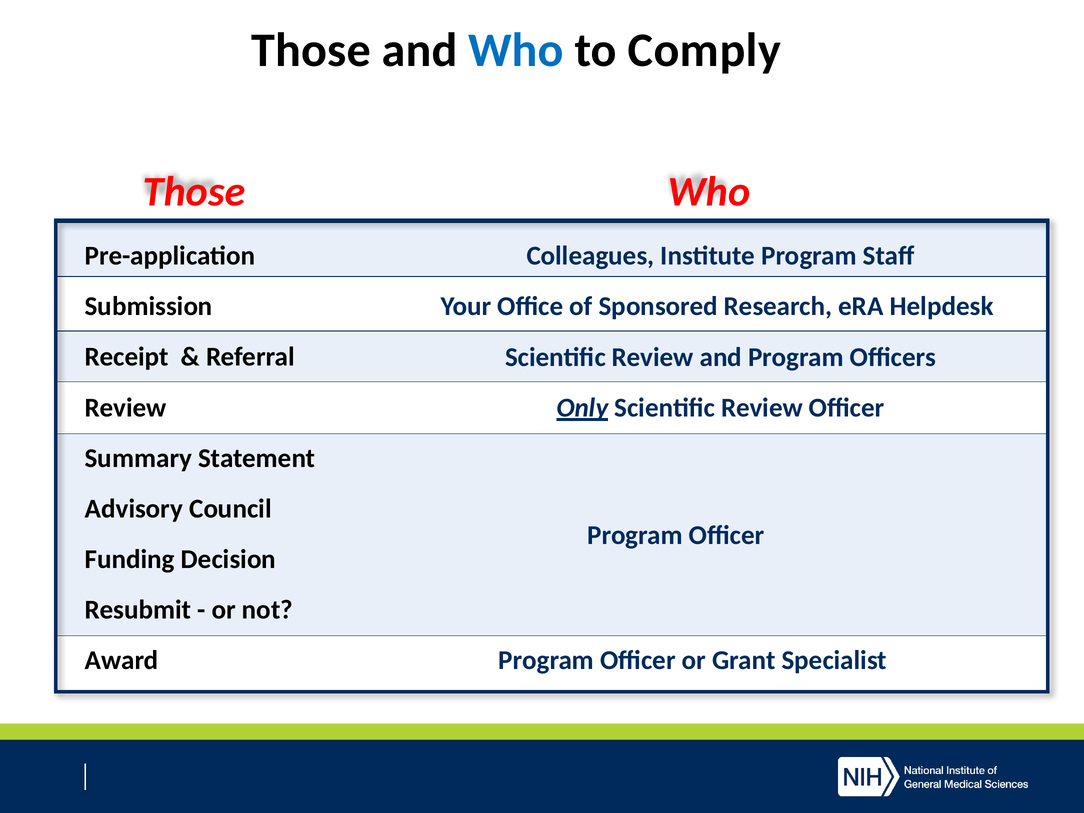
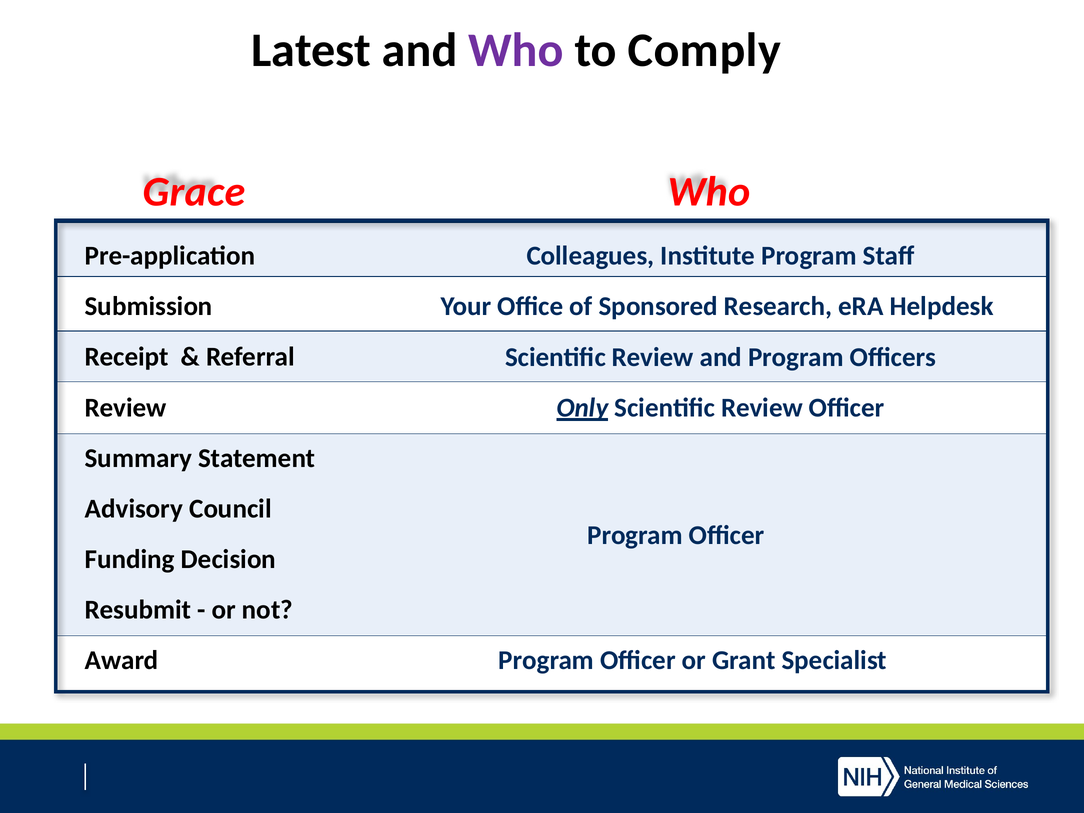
Those at (311, 50): Those -> Latest
Who at (516, 50) colour: blue -> purple
Those at (194, 192): Those -> Grace
